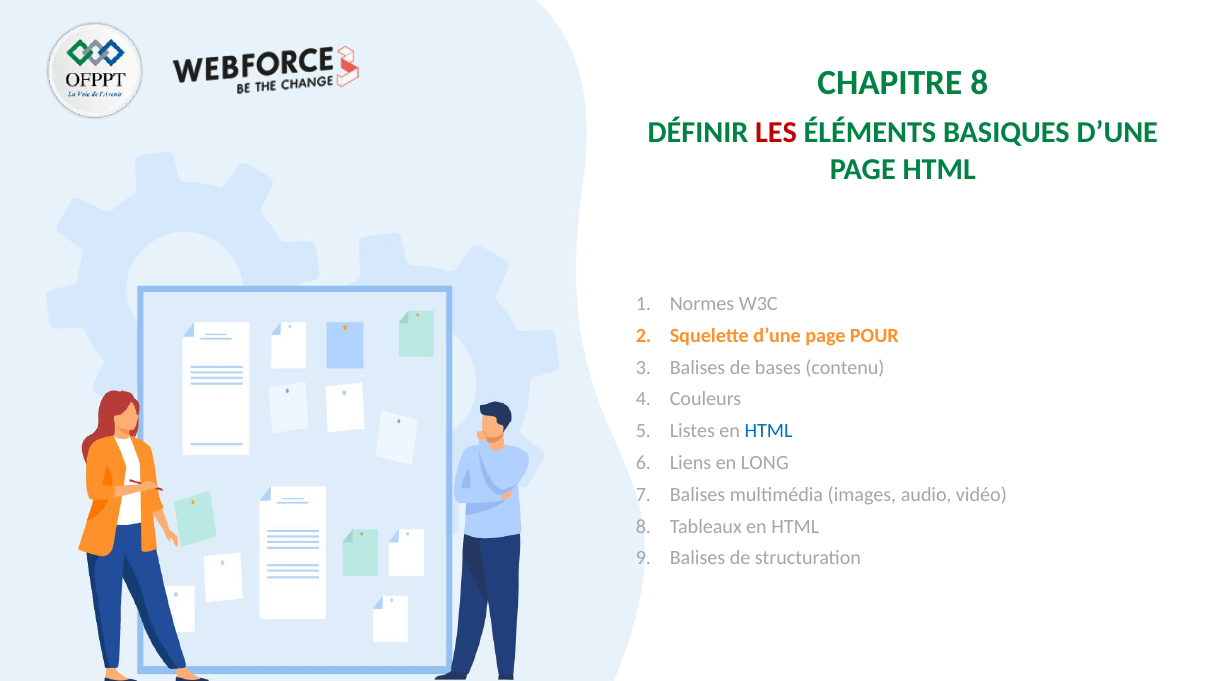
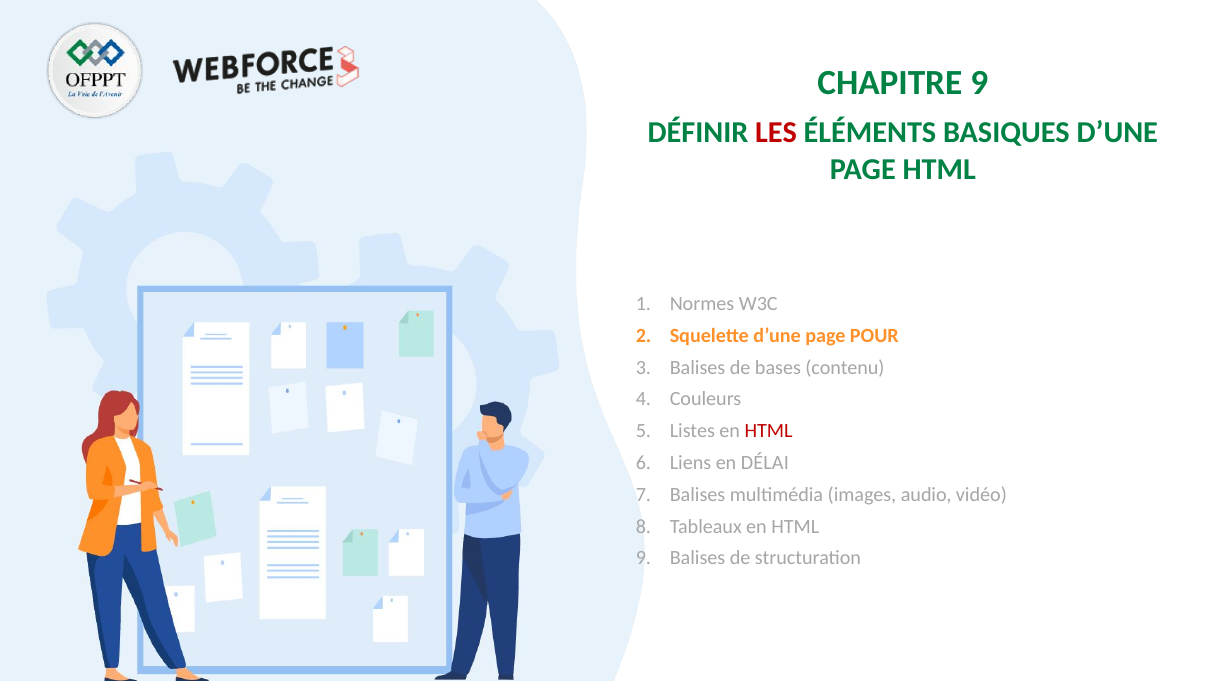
CHAPITRE 8: 8 -> 9
HTML at (769, 431) colour: blue -> red
LONG: LONG -> DÉLAI
